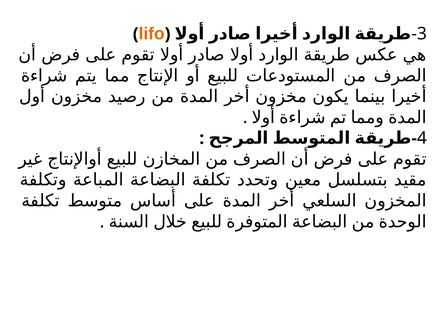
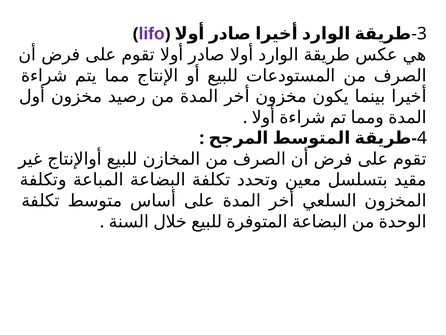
lifo colour: orange -> purple
